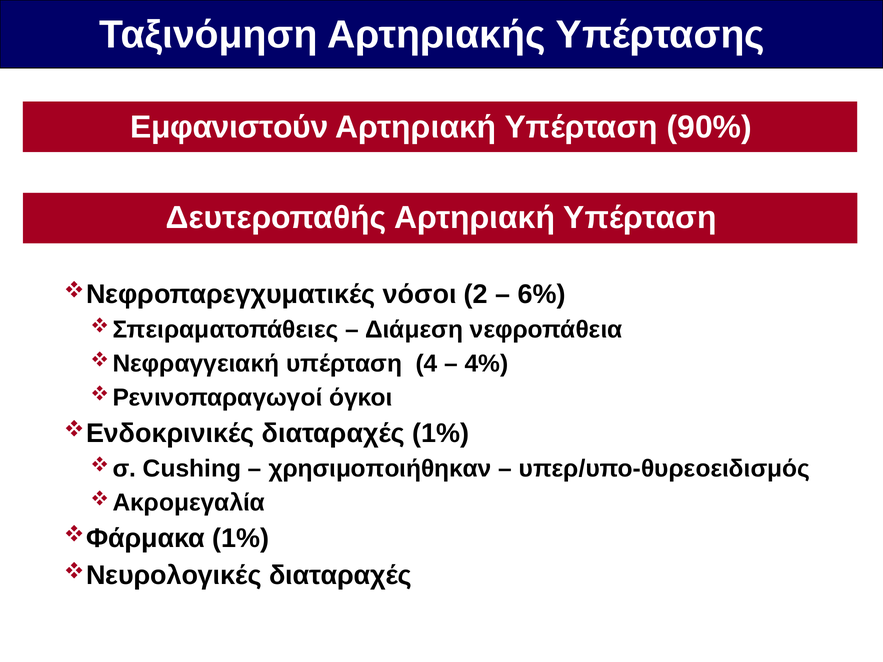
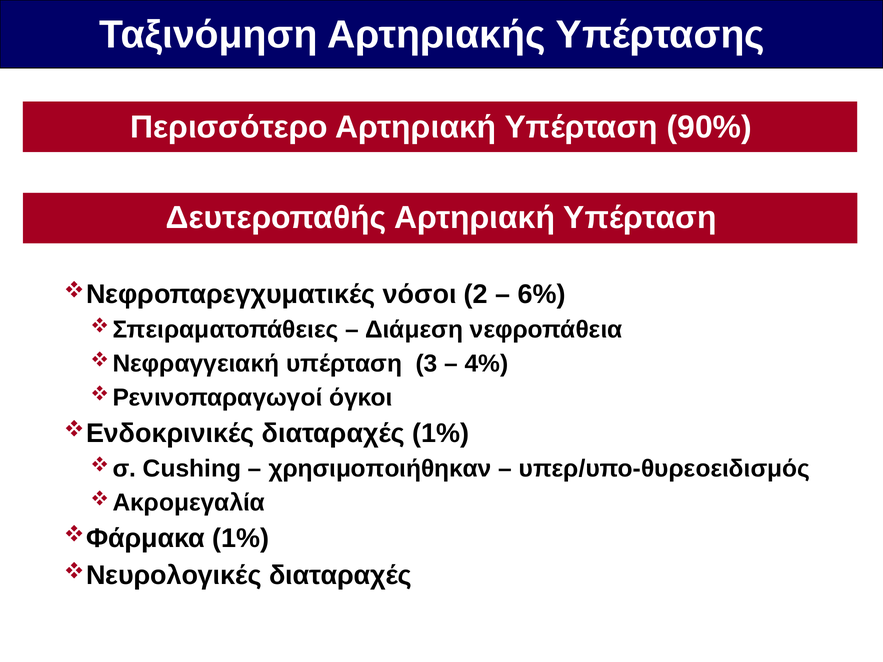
Εμφανιστούν: Εμφανιστούν -> Περισσότερο
4: 4 -> 3
